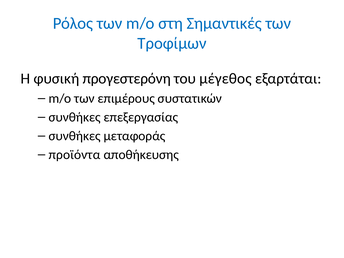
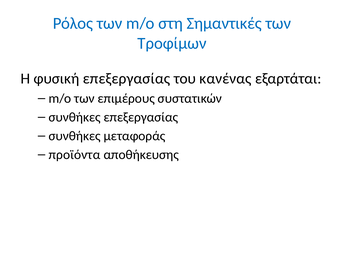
φυσική προγεστερόνη: προγεστερόνη -> επεξεργασίας
μέγεθος: μέγεθος -> κανένας
